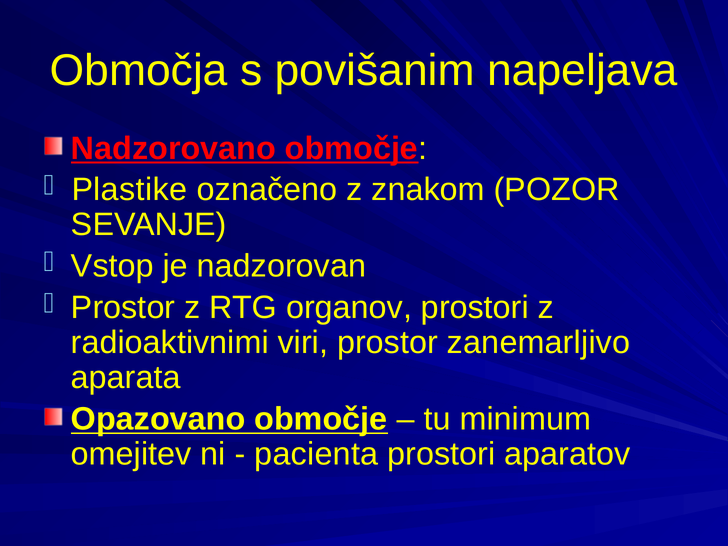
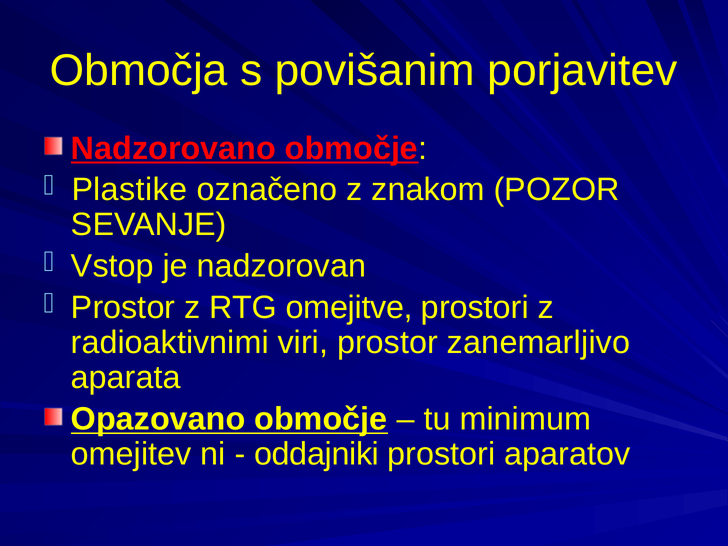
napeljava: napeljava -> porjavitev
organov: organov -> omejitve
pacienta: pacienta -> oddajniki
